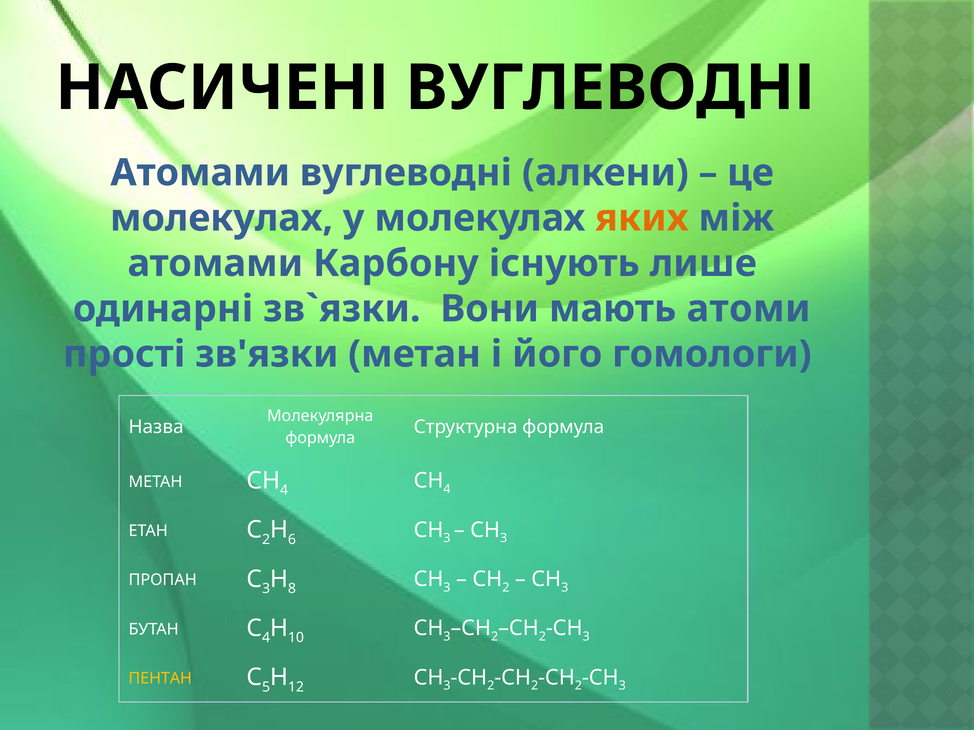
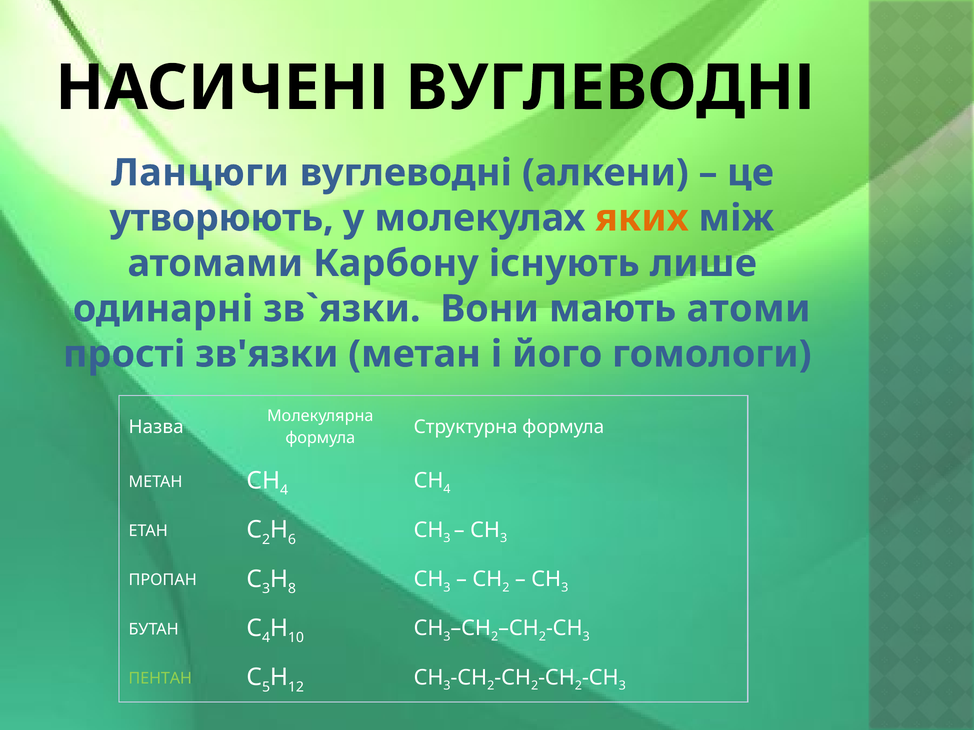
Атомами at (200, 173): Атомами -> Ланцюги
молекулах at (222, 218): молекулах -> утворюють
ПЕНТАН colour: yellow -> light green
